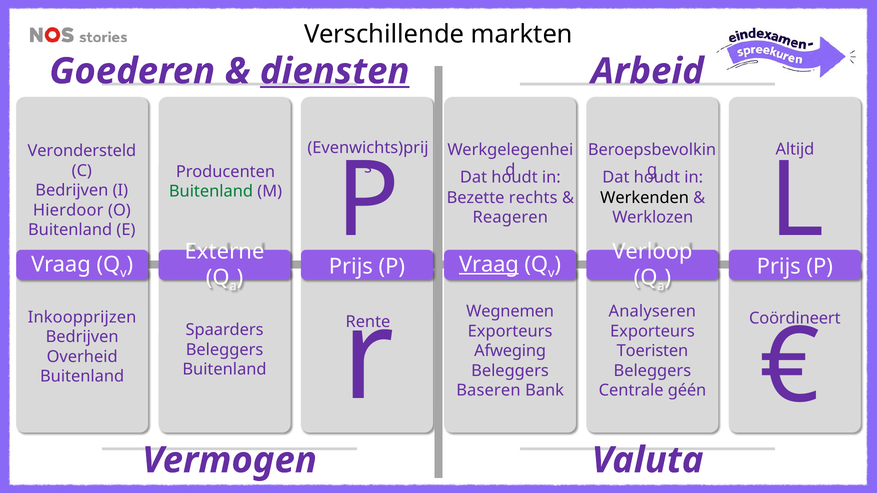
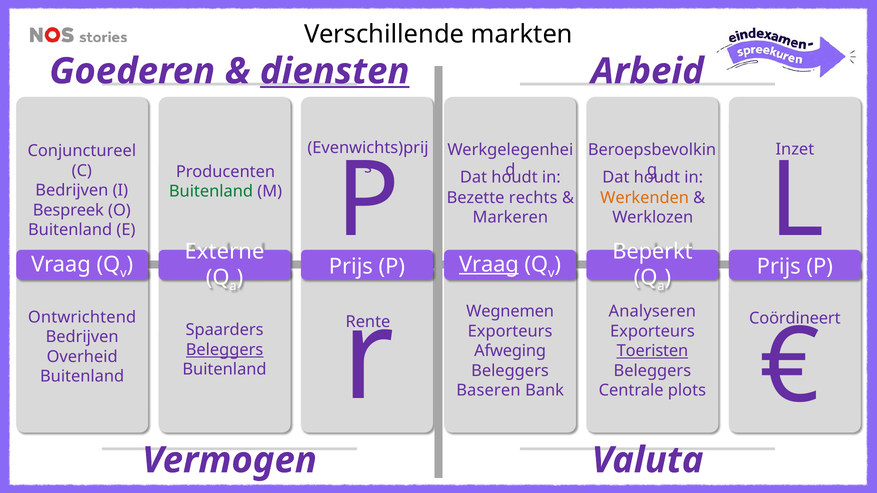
Altijd: Altijd -> Inzet
Verondersteld: Verondersteld -> Conjunctureel
Werkenden colour: black -> orange
Hierdoor: Hierdoor -> Bespreek
Reageren: Reageren -> Markeren
Verloop: Verloop -> Beperkt
Inkoopprijzen: Inkoopprijzen -> Ontwrichtend
Beleggers at (225, 350) underline: none -> present
Toeristen underline: none -> present
géén: géén -> plots
